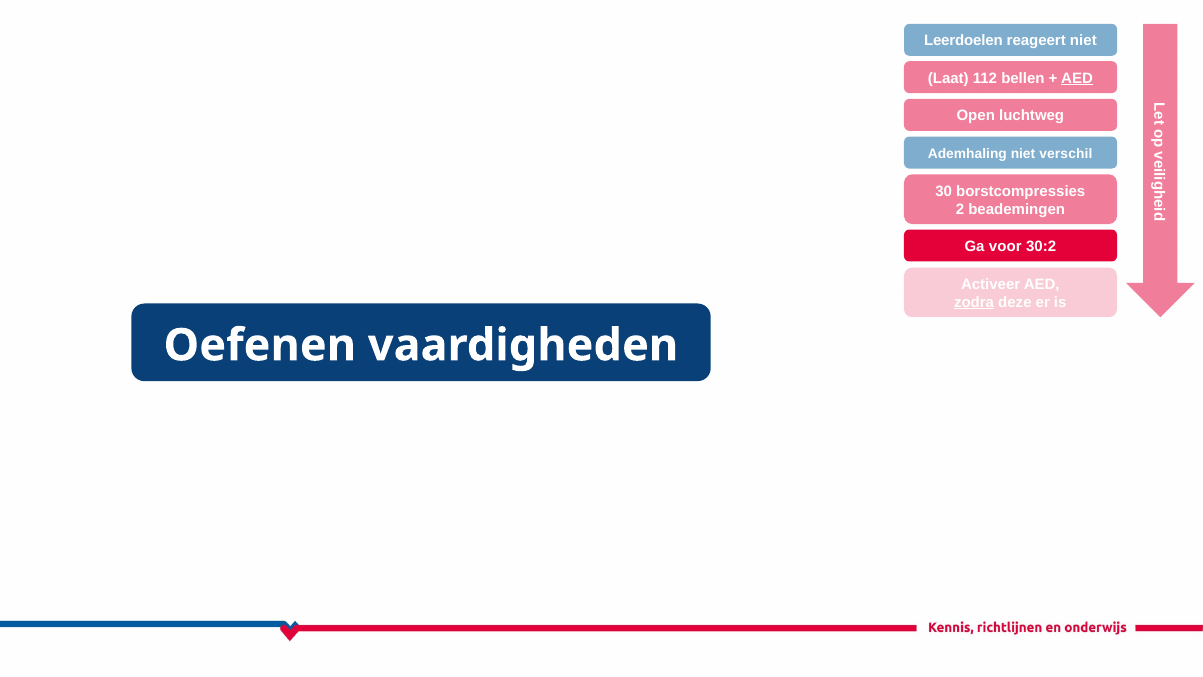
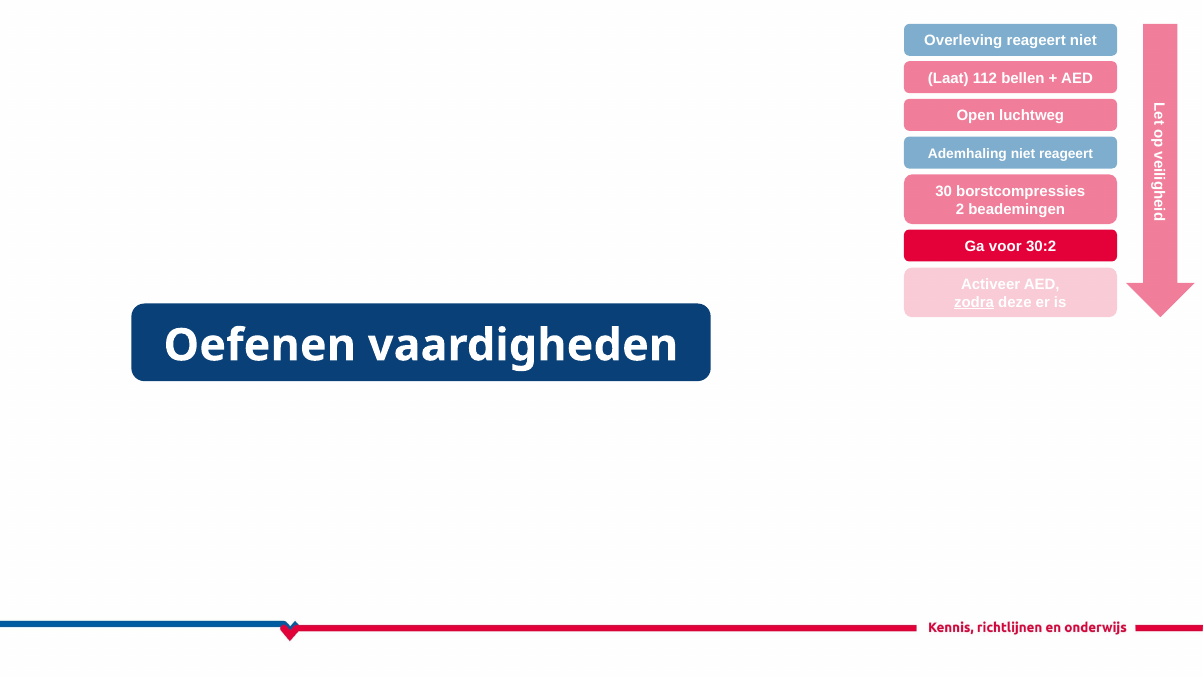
Leerdoelen: Leerdoelen -> Overleving
AED at (1077, 78) underline: present -> none
niet verschil: verschil -> reageert
